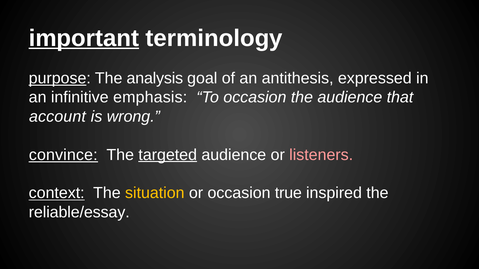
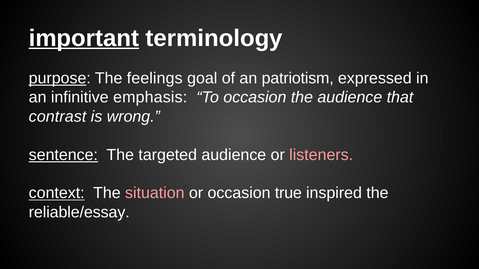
analysis: analysis -> feelings
antithesis: antithesis -> patriotism
account: account -> contrast
convince: convince -> sentence
targeted underline: present -> none
situation colour: yellow -> pink
